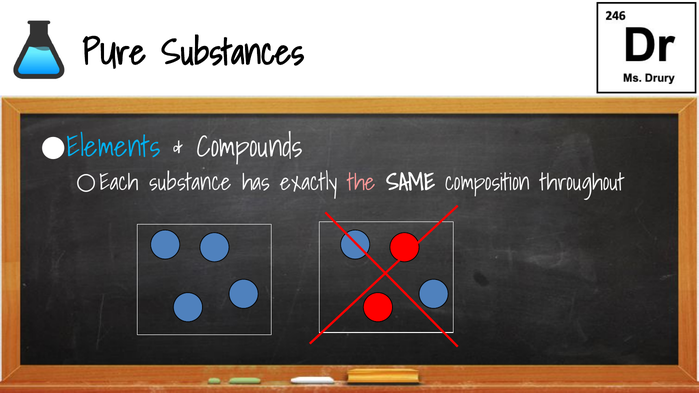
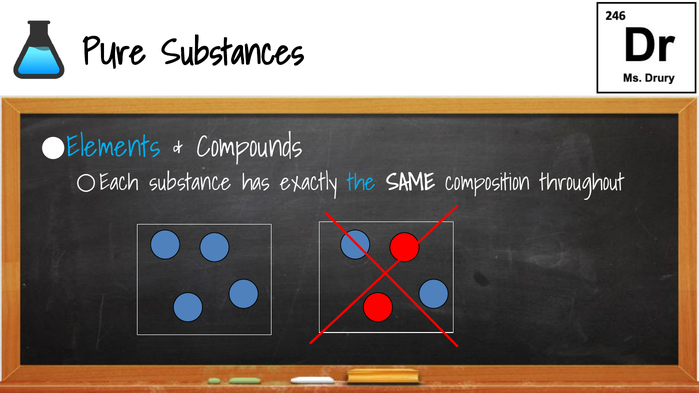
the colour: pink -> light blue
